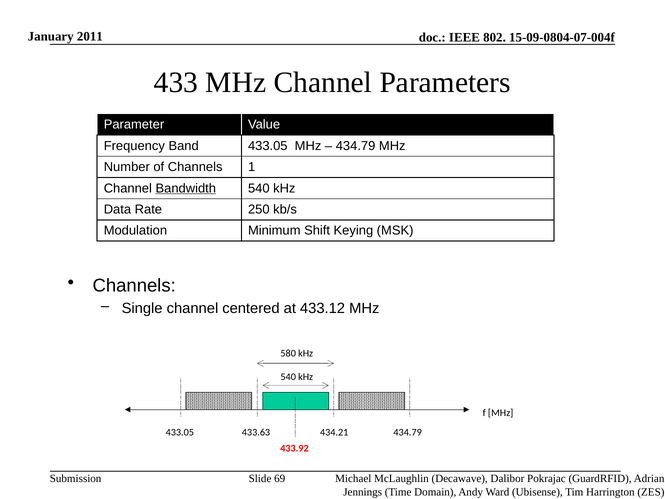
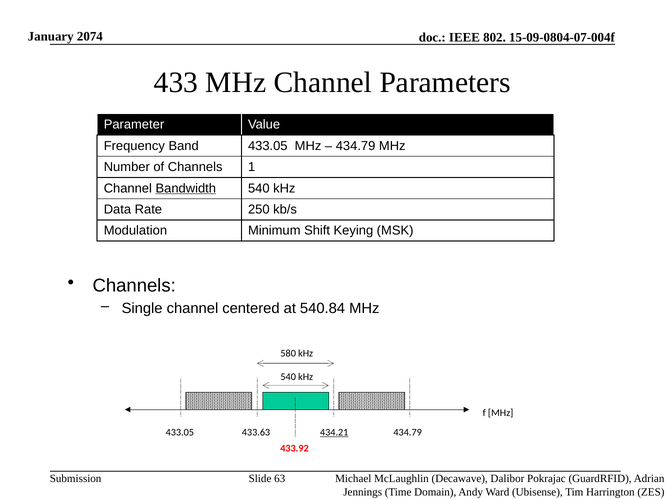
2011: 2011 -> 2074
433.12: 433.12 -> 540.84
434.21 underline: none -> present
69: 69 -> 63
